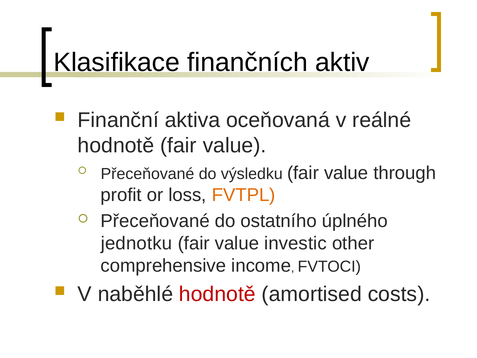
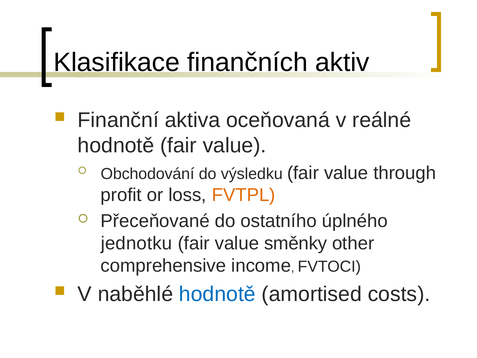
Přeceňované at (147, 174): Přeceňované -> Obchodování
investic: investic -> směnky
hodnotě at (217, 294) colour: red -> blue
